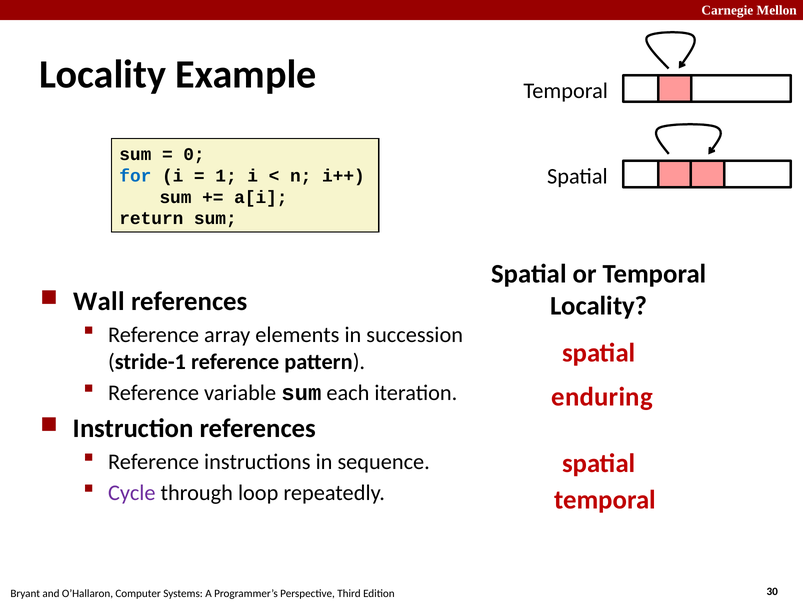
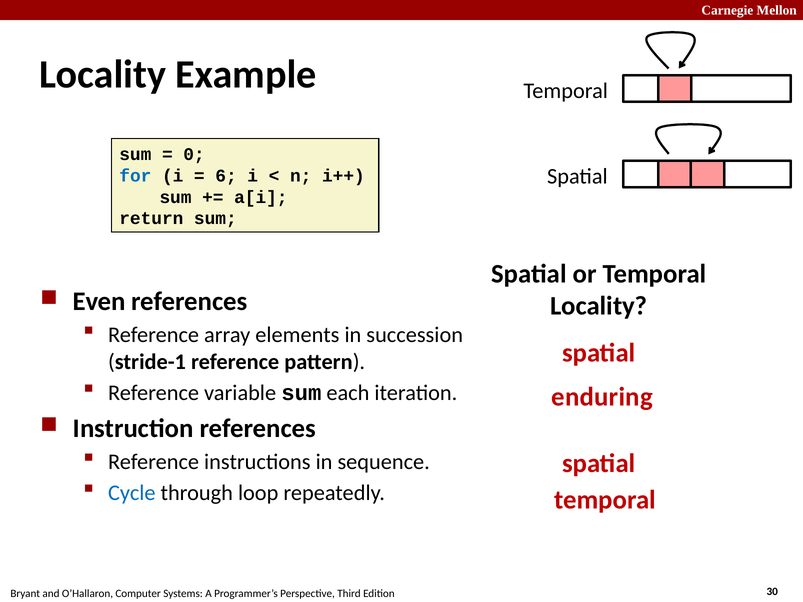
1: 1 -> 6
Wall: Wall -> Even
Cycle colour: purple -> blue
